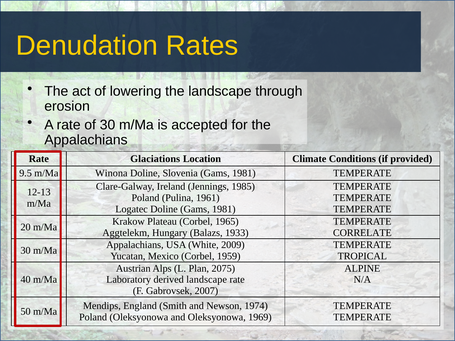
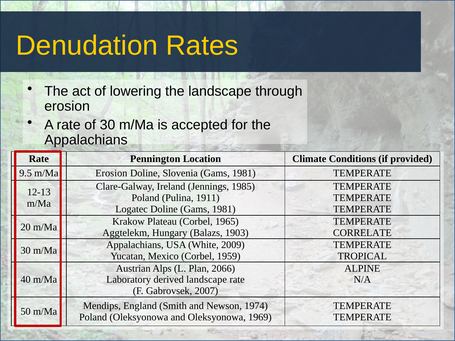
Glaciations: Glaciations -> Pennington
m/Ma Winona: Winona -> Erosion
1961: 1961 -> 1911
1933: 1933 -> 1903
2075: 2075 -> 2066
